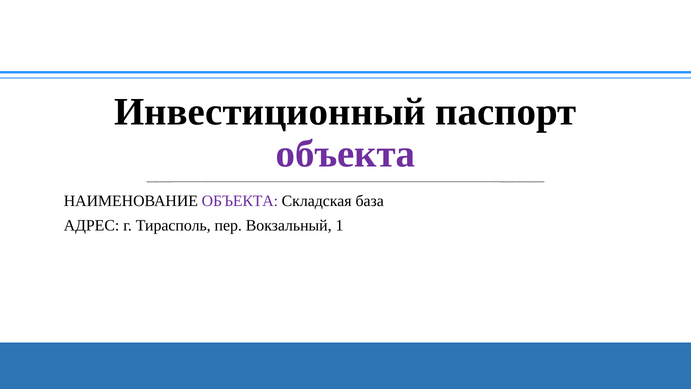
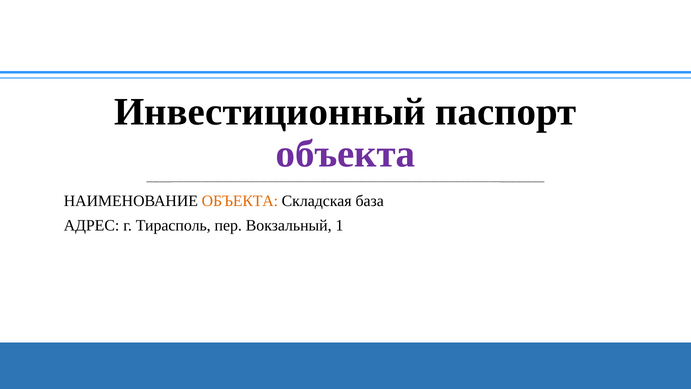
ОБЪЕКТА at (240, 201) colour: purple -> orange
